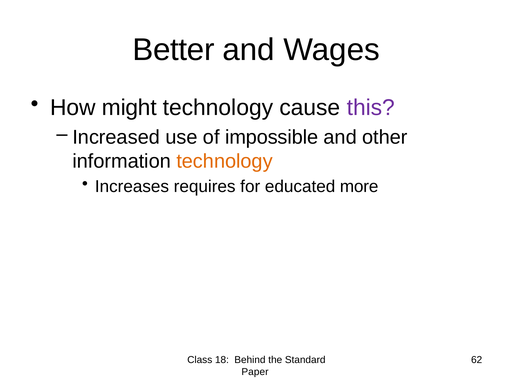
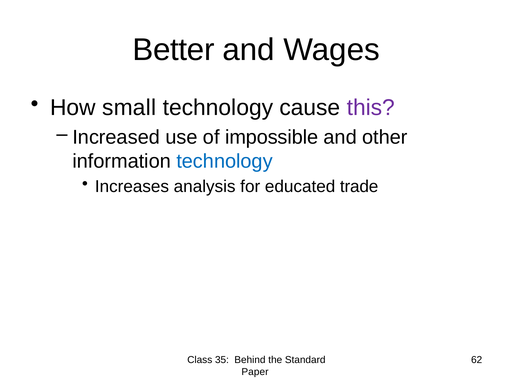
might: might -> small
technology at (225, 161) colour: orange -> blue
requires: requires -> analysis
more: more -> trade
18: 18 -> 35
